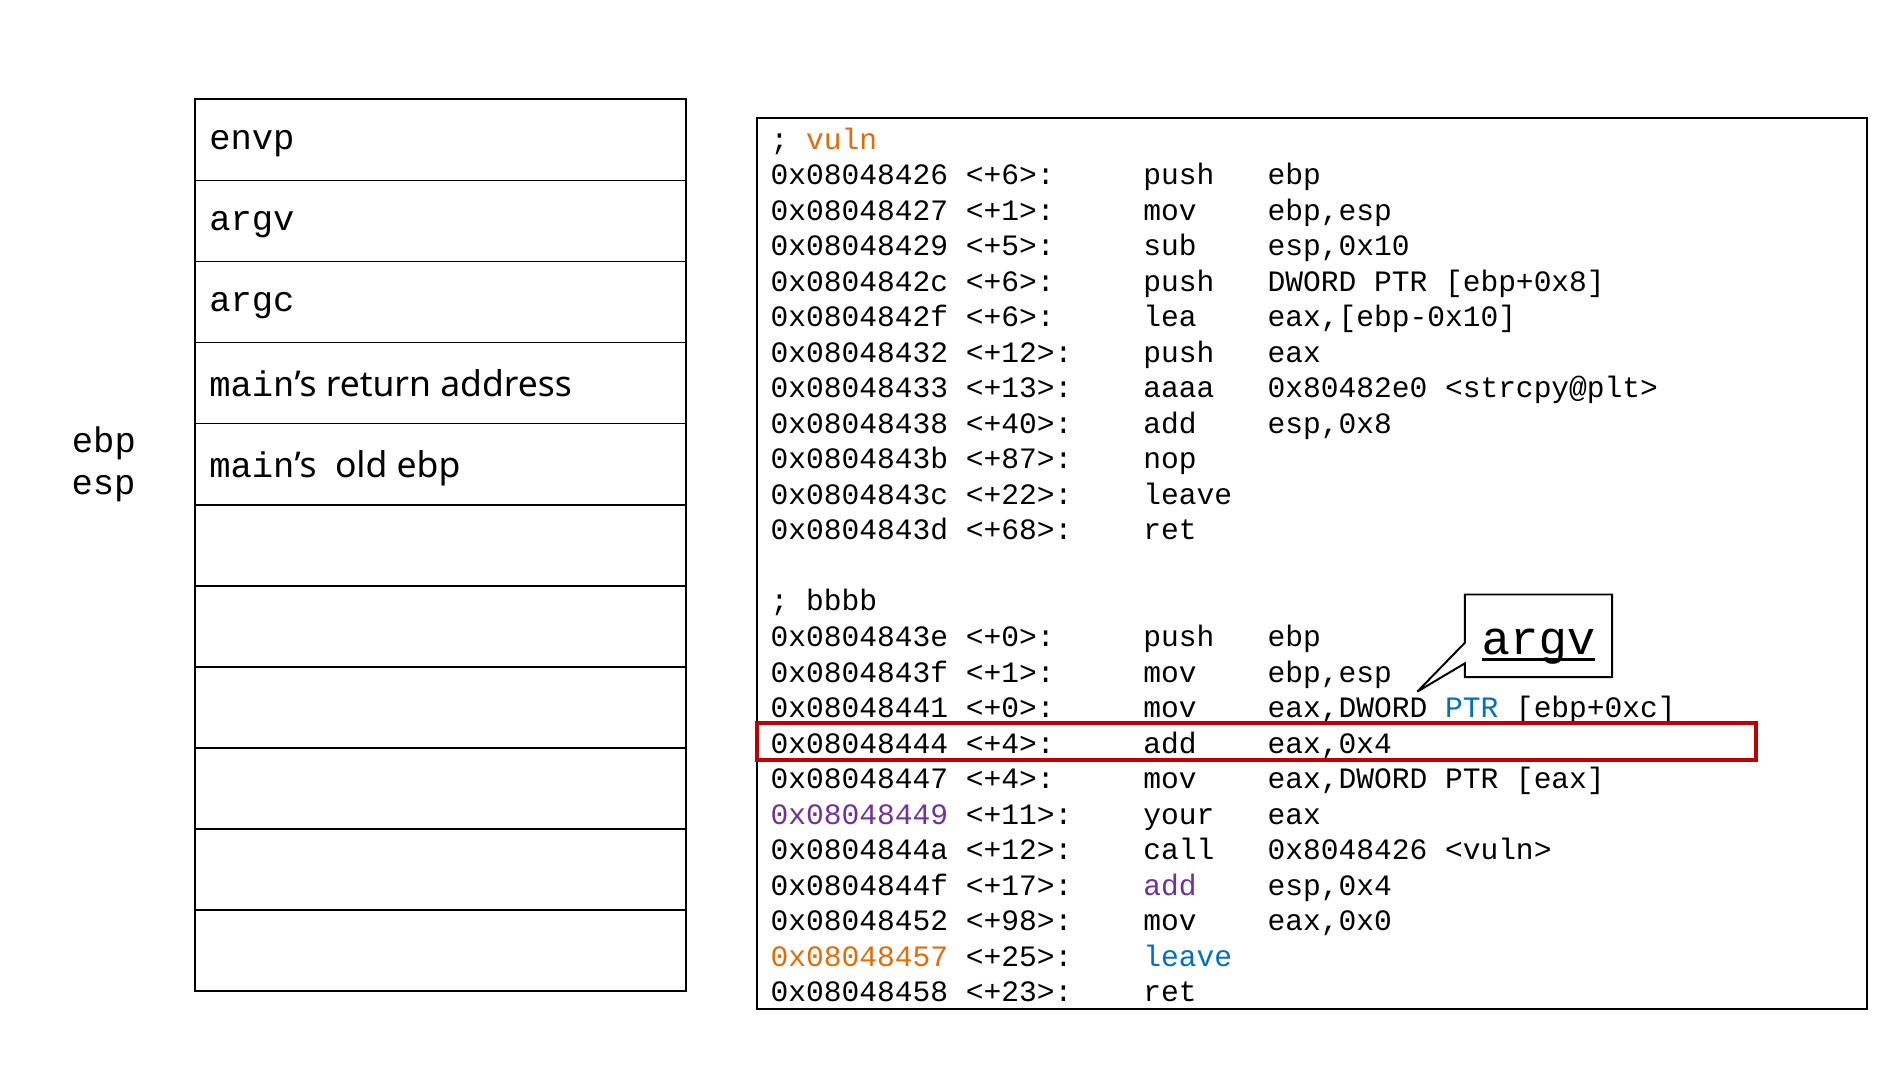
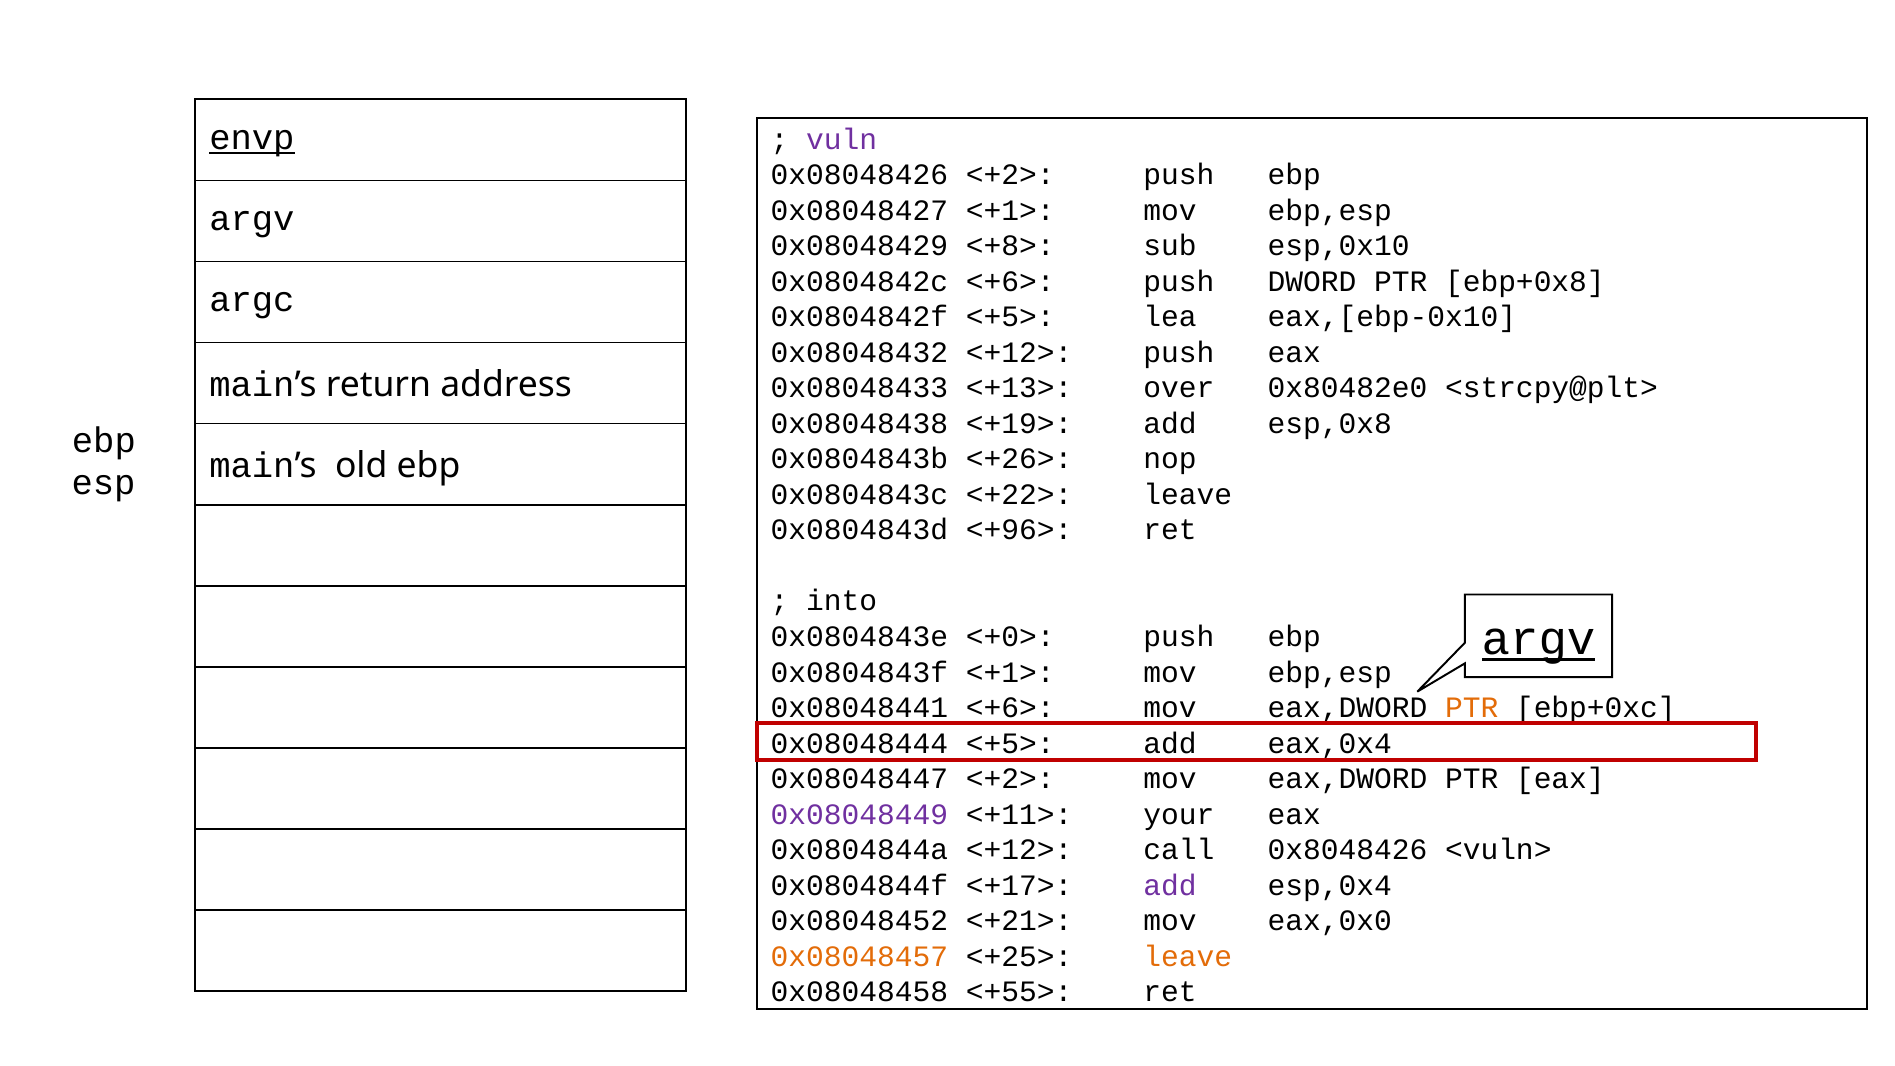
envp underline: none -> present
vuln colour: orange -> purple
0x08048426 <+6>: <+6> -> <+2>
<+5>: <+5> -> <+8>
0x0804842f <+6>: <+6> -> <+5>
aaaa: aaaa -> over
<+40>: <+40> -> <+19>
<+87>: <+87> -> <+26>
<+68>: <+68> -> <+96>
bbbb: bbbb -> into
0x08048441 <+0>: <+0> -> <+6>
PTR at (1472, 708) colour: blue -> orange
0x08048444 <+4>: <+4> -> <+5>
0x08048447 <+4>: <+4> -> <+2>
<+98>: <+98> -> <+21>
leave at (1188, 956) colour: blue -> orange
<+23>: <+23> -> <+55>
